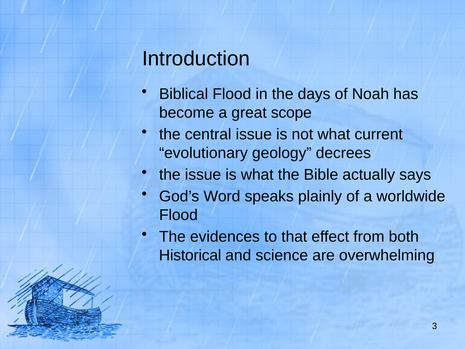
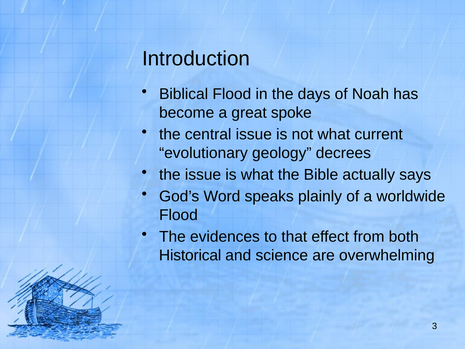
scope: scope -> spoke
